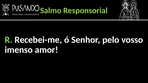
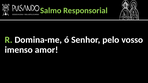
Recebei-me: Recebei-me -> Domina-me
